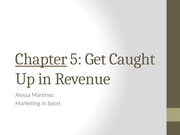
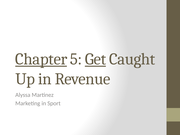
Get underline: none -> present
